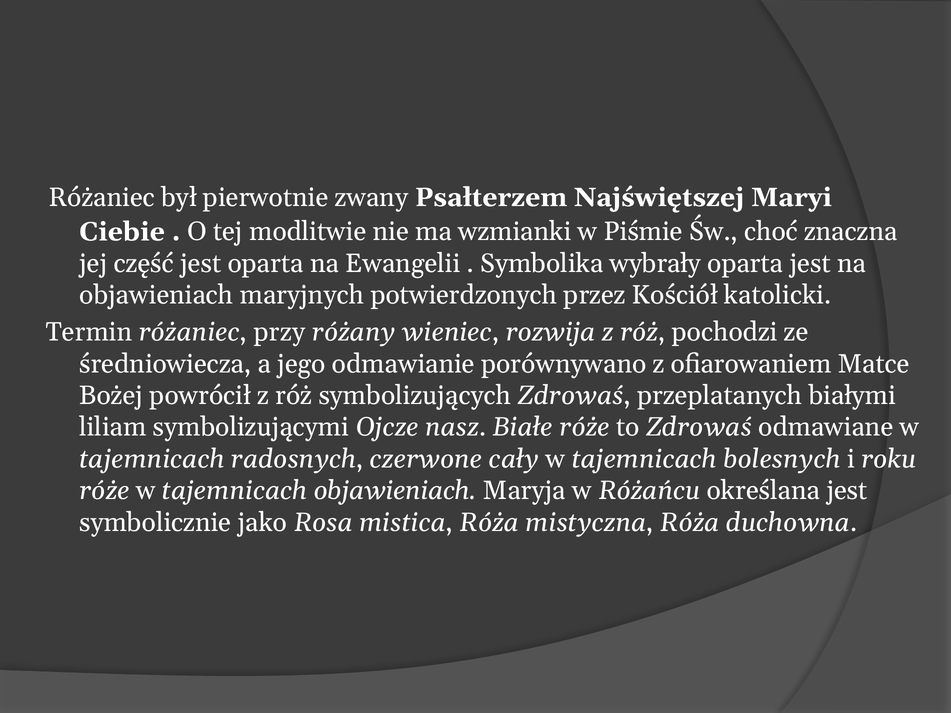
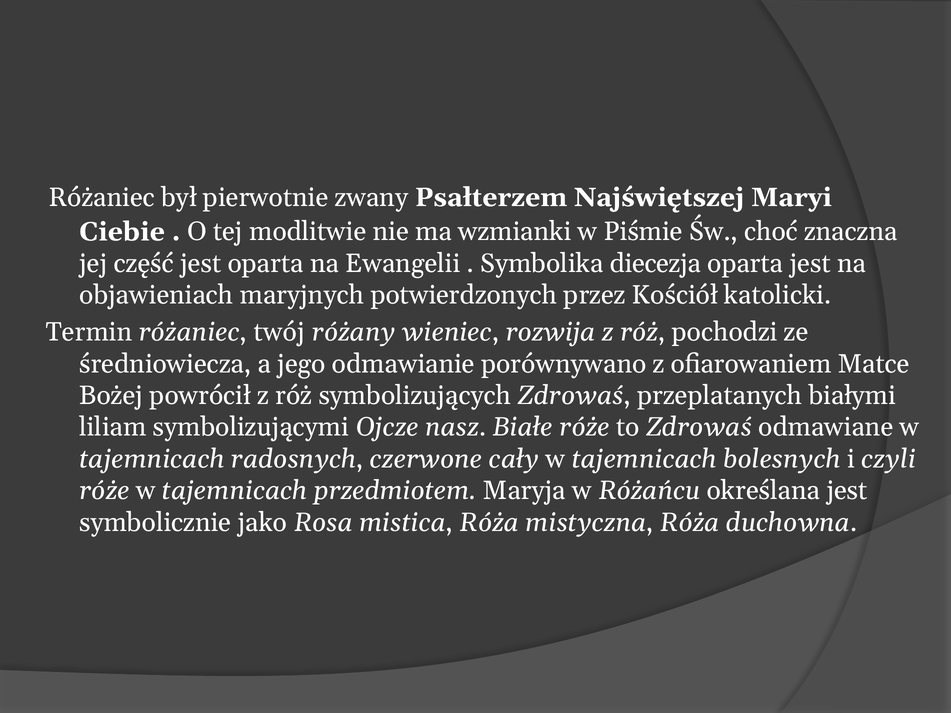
wybrały: wybrały -> diecezja
przy: przy -> twój
roku: roku -> czyli
tajemnicach objawieniach: objawieniach -> przedmiotem
